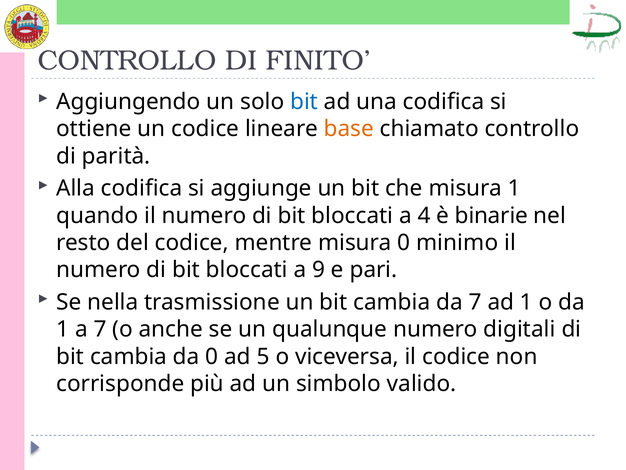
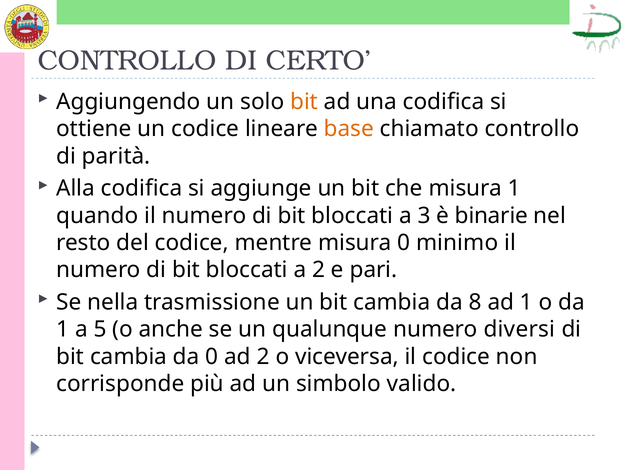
FINITO: FINITO -> CERTO
bit at (304, 102) colour: blue -> orange
4: 4 -> 3
a 9: 9 -> 2
da 7: 7 -> 8
a 7: 7 -> 5
digitali: digitali -> diversi
ad 5: 5 -> 2
